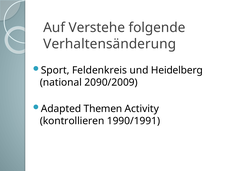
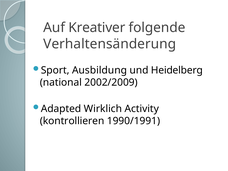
Verstehe: Verstehe -> Kreativer
Feldenkreis: Feldenkreis -> Ausbildung
2090/2009: 2090/2009 -> 2002/2009
Themen: Themen -> Wirklich
